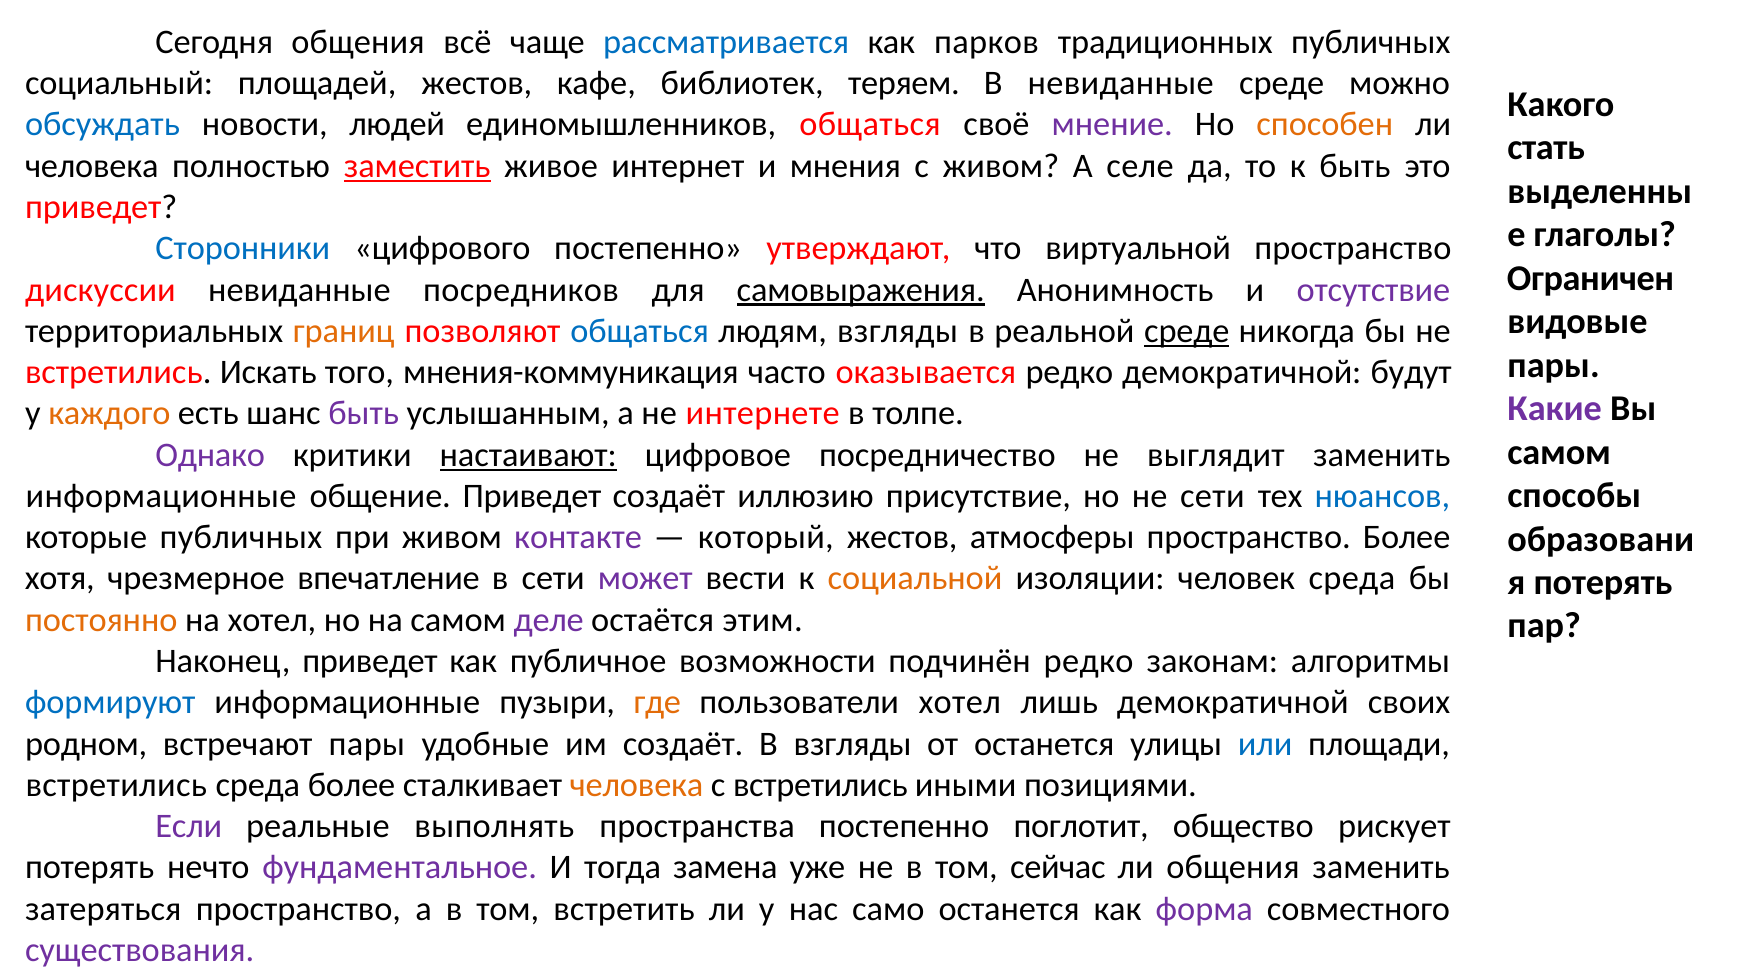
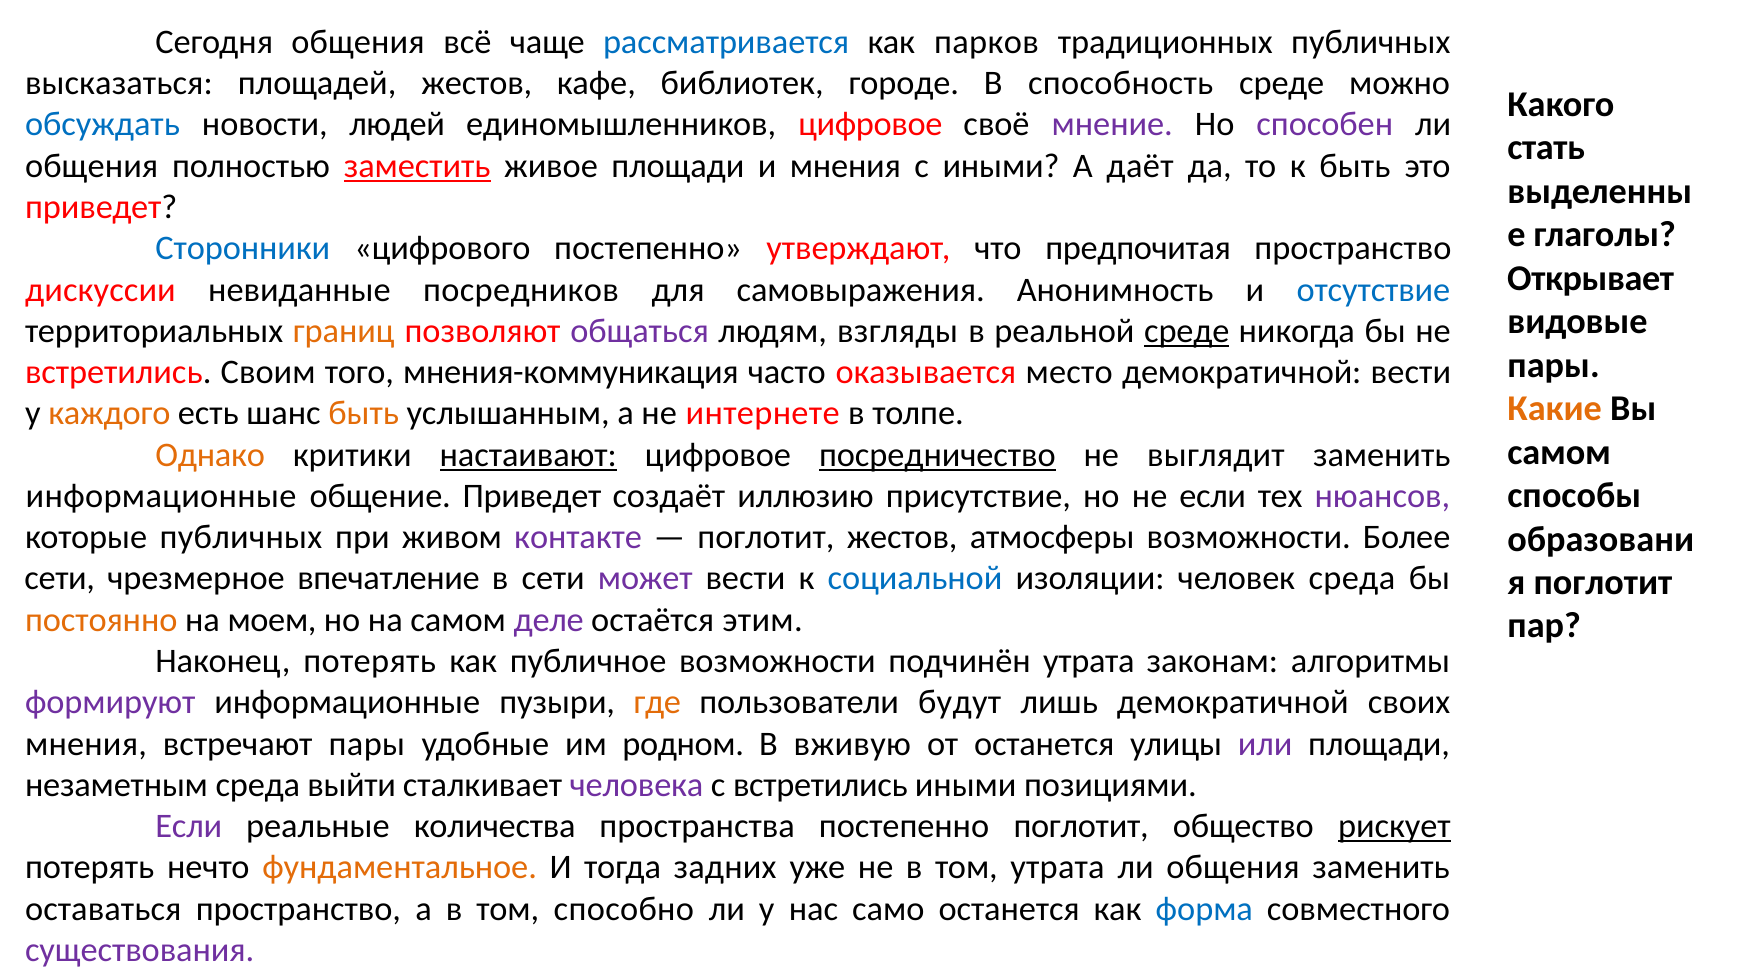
социальный: социальный -> высказаться
теряем: теряем -> городе
В невиданные: невиданные -> способность
единомышленников общаться: общаться -> цифровое
способен colour: orange -> purple
человека at (92, 166): человека -> общения
живое интернет: интернет -> площади
с живом: живом -> иными
селе: селе -> даёт
виртуальной: виртуальной -> предпочитая
Ограничен: Ограничен -> Открывает
самовыражения underline: present -> none
отсутствие colour: purple -> blue
общаться at (640, 331) colour: blue -> purple
Искать: Искать -> Своим
оказывается редко: редко -> место
демократичной будут: будут -> вести
Какие colour: purple -> orange
быть at (364, 413) colour: purple -> orange
Однако colour: purple -> orange
посредничество underline: none -> present
не сети: сети -> если
нюансов colour: blue -> purple
который at (766, 537): который -> поглотит
атмосферы пространство: пространство -> возможности
хотя at (60, 578): хотя -> сети
социальной colour: orange -> blue
потерять at (1603, 582): потерять -> поглотит
на хотел: хотел -> моем
Наконец приведет: приведет -> потерять
подчинён редко: редко -> утрата
формируют colour: blue -> purple
пользователи хотел: хотел -> будут
родном at (86, 743): родном -> мнения
им создаёт: создаёт -> родном
В взгляды: взгляды -> вживую
или colour: blue -> purple
встретились at (116, 785): встретились -> незаметным
среда более: более -> выйти
человека at (637, 785) colour: orange -> purple
выполнять: выполнять -> количества
рискует underline: none -> present
фундаментальное colour: purple -> orange
замена: замена -> задних
том сейчас: сейчас -> утрата
затеряться: затеряться -> оставаться
встретить: встретить -> способно
форма colour: purple -> blue
